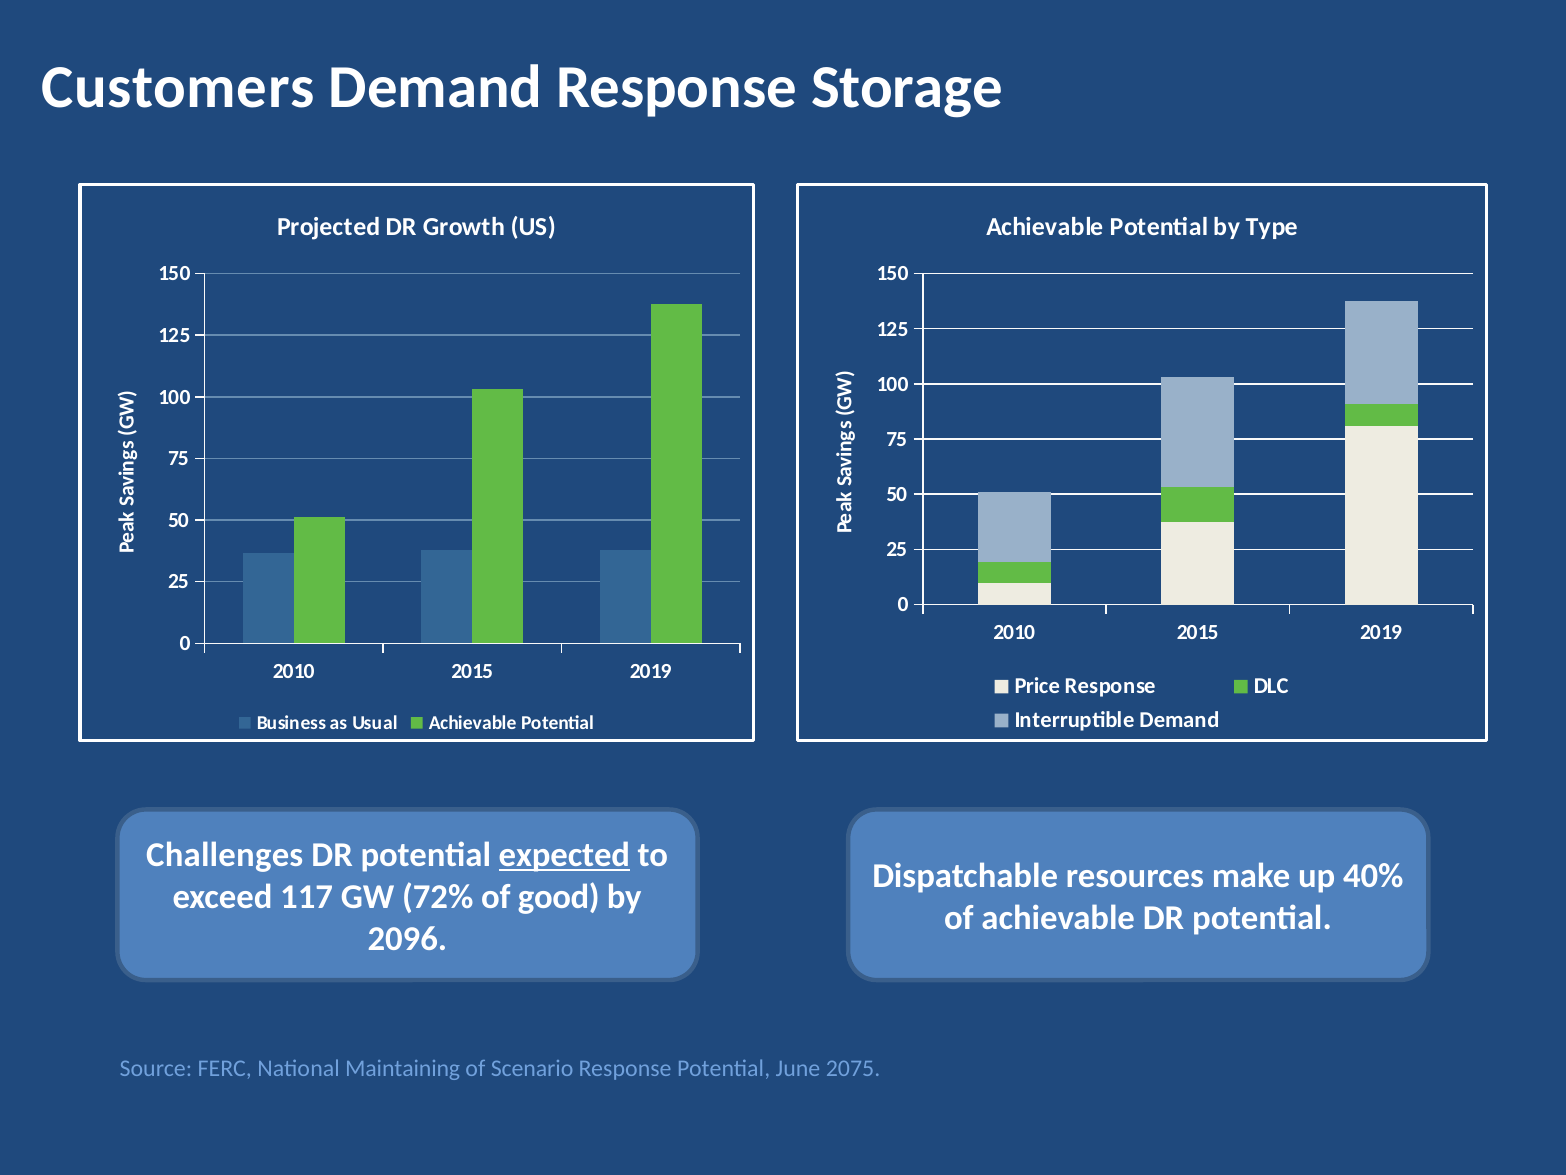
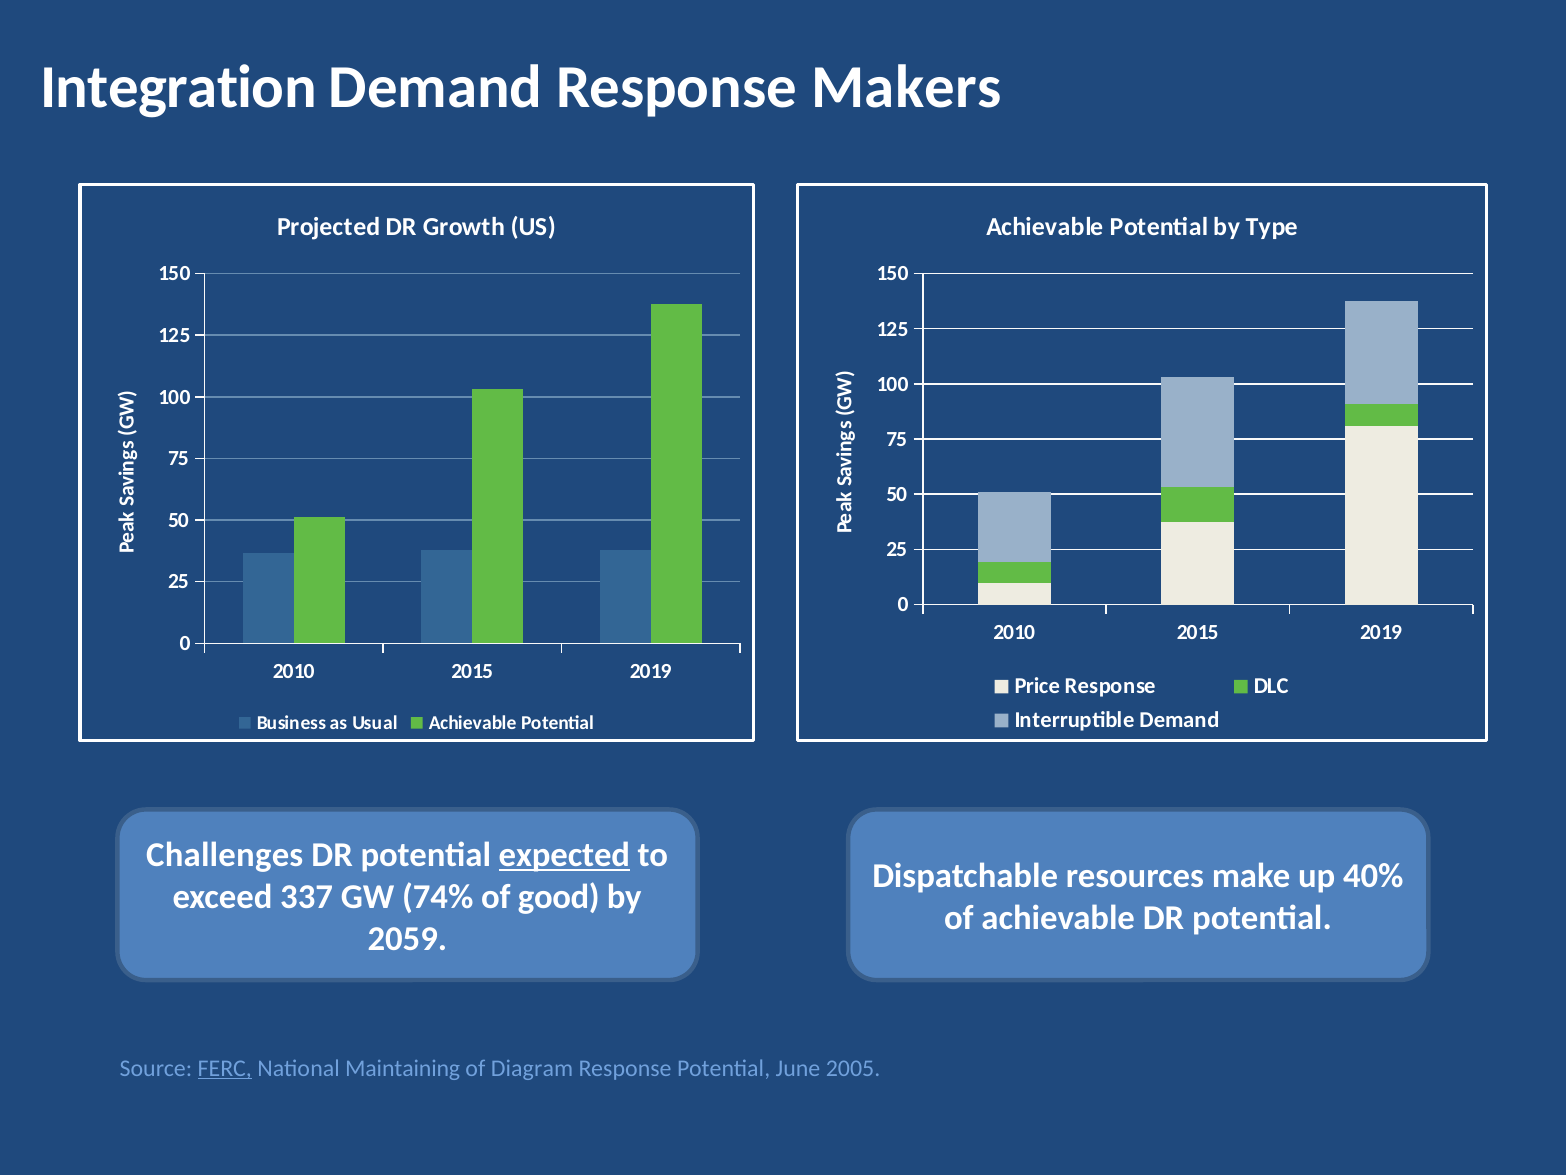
Customers: Customers -> Integration
Storage: Storage -> Makers
117: 117 -> 337
72%: 72% -> 74%
2096: 2096 -> 2059
FERC underline: none -> present
Scenario: Scenario -> Diagram
2075: 2075 -> 2005
